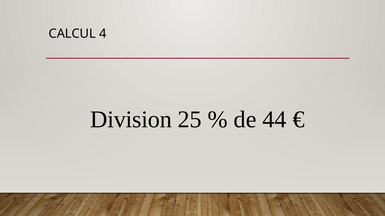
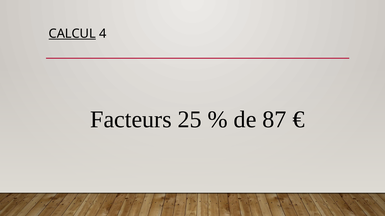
CALCUL underline: none -> present
Division: Division -> Facteurs
44: 44 -> 87
